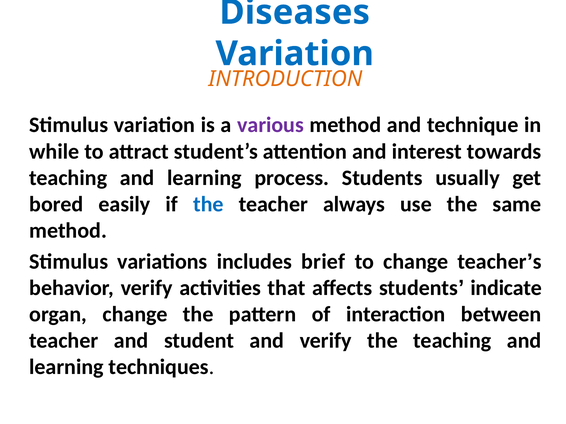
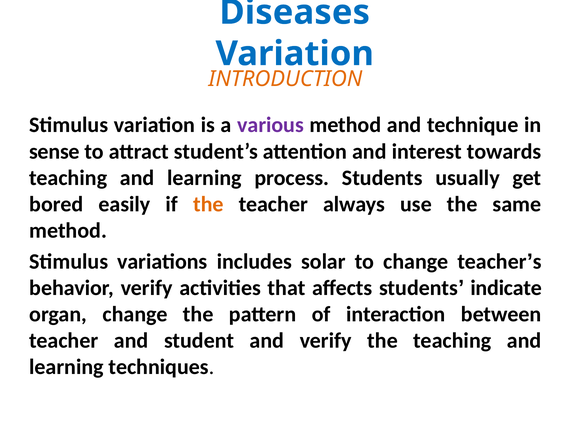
while: while -> sense
the at (208, 204) colour: blue -> orange
brief: brief -> solar
